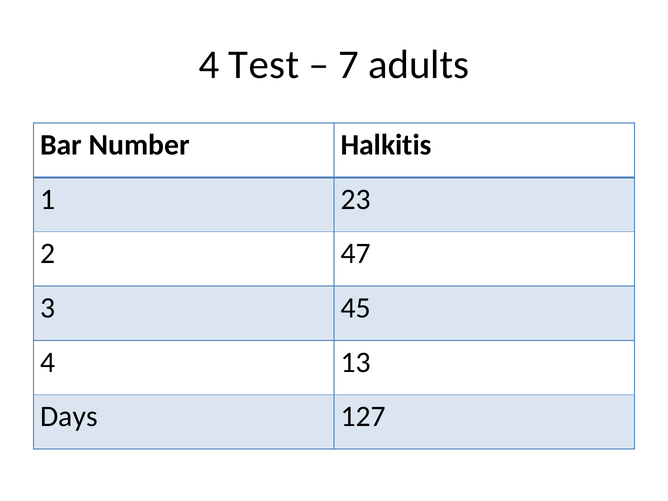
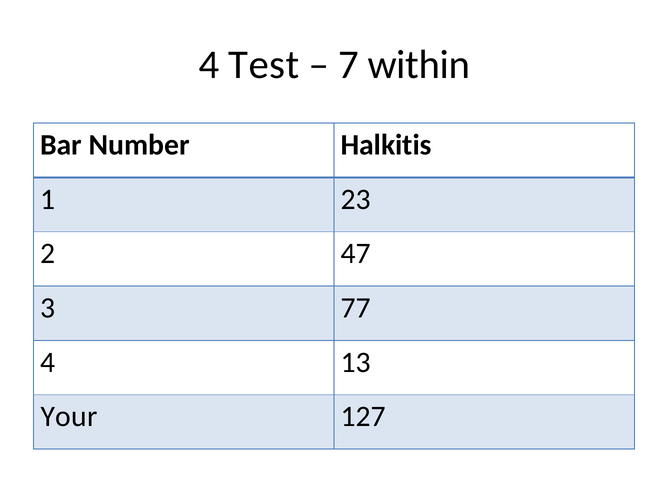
adults: adults -> within
45: 45 -> 77
Days: Days -> Your
